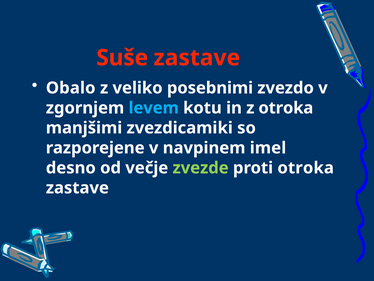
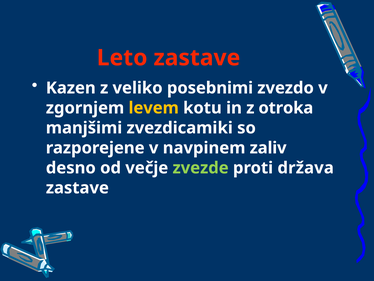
Suše: Suše -> Leto
Obalo: Obalo -> Kazen
levem colour: light blue -> yellow
imel: imel -> zaliv
proti otroka: otroka -> država
